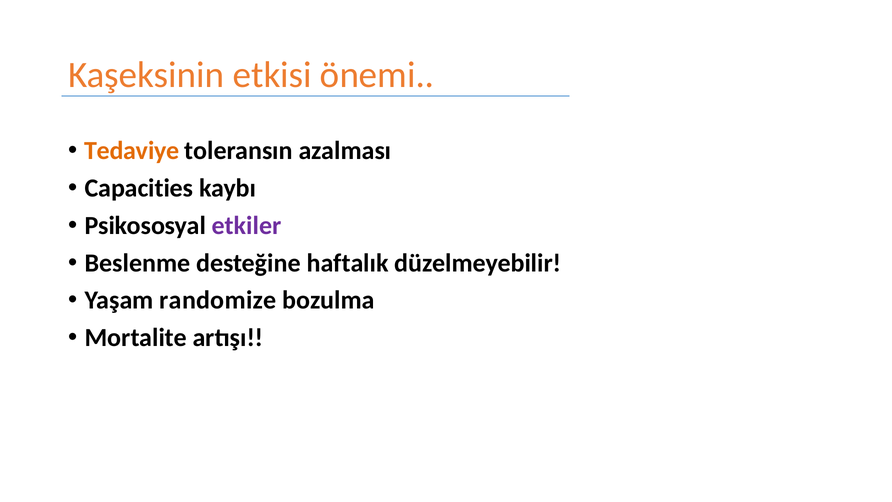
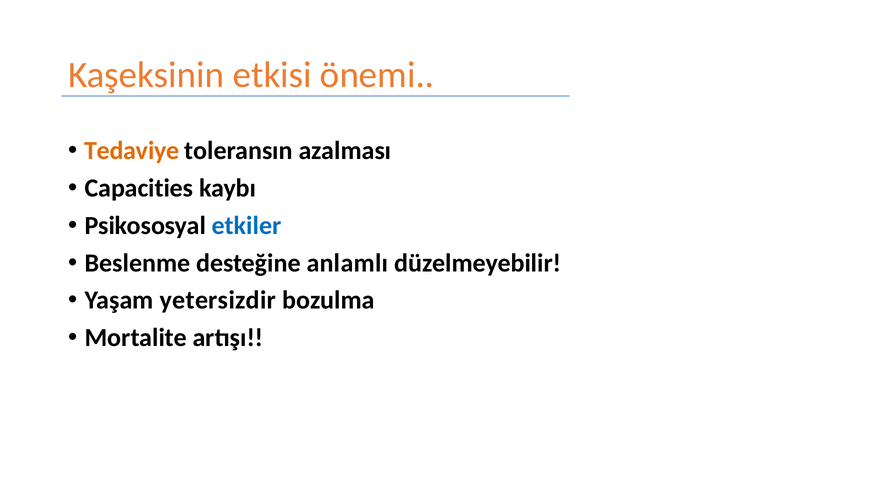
etkiler colour: purple -> blue
haftalık: haftalık -> anlamlı
randomize: randomize -> yetersizdir
